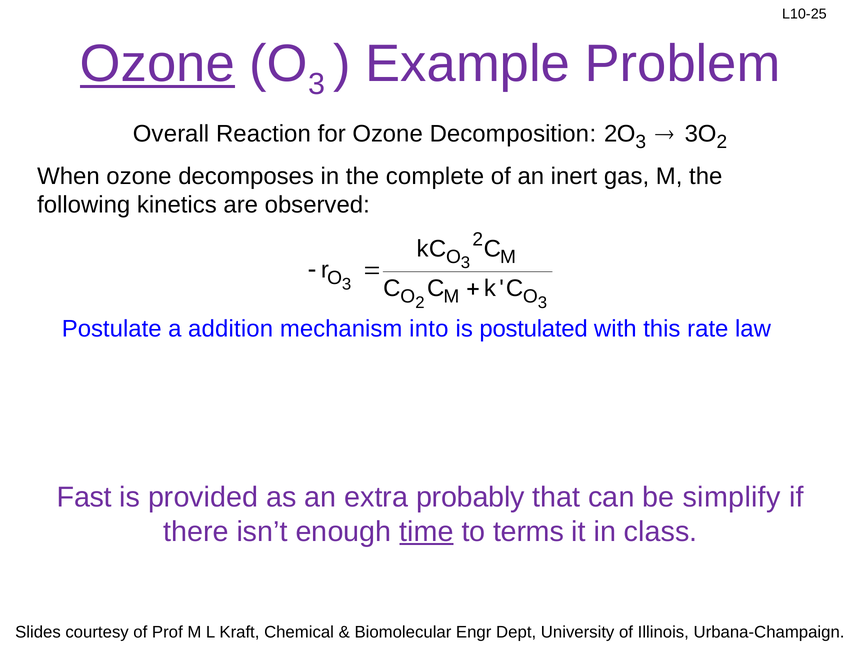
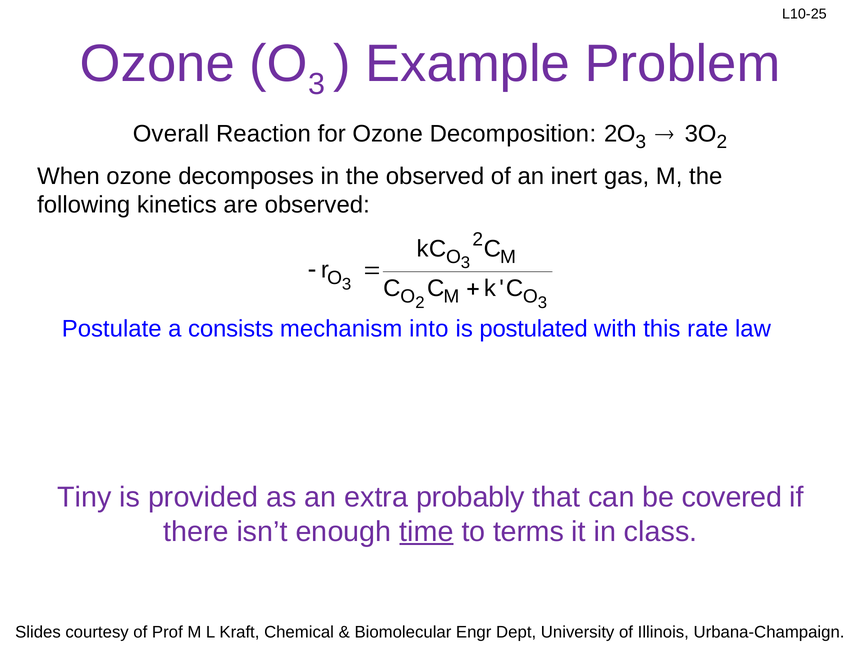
Ozone at (157, 64) underline: present -> none
the complete: complete -> observed
addition: addition -> consists
Fast: Fast -> Tiny
simplify: simplify -> covered
